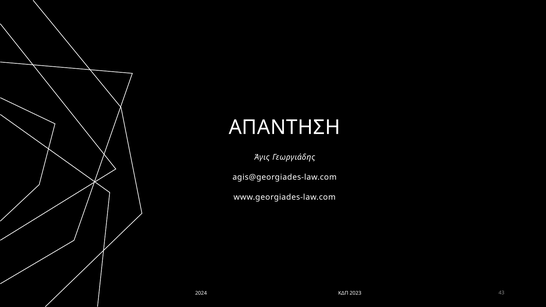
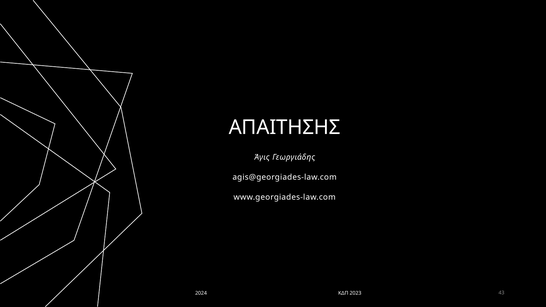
ΑΠΑΝΤΗΣΗ: ΑΠΑΝΤΗΣΗ -> ΑΠΑΙΤΗΣΗΣ
